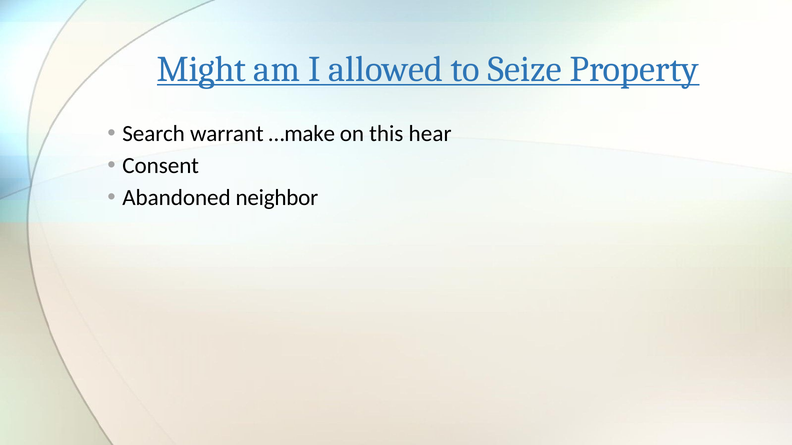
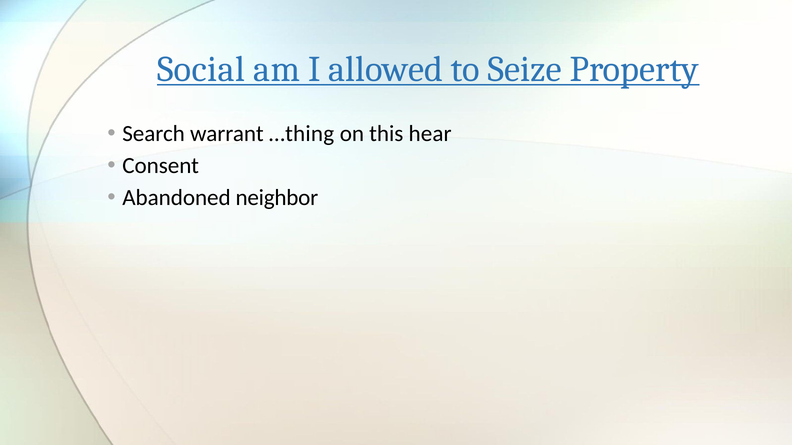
Might: Might -> Social
…make: …make -> …thing
